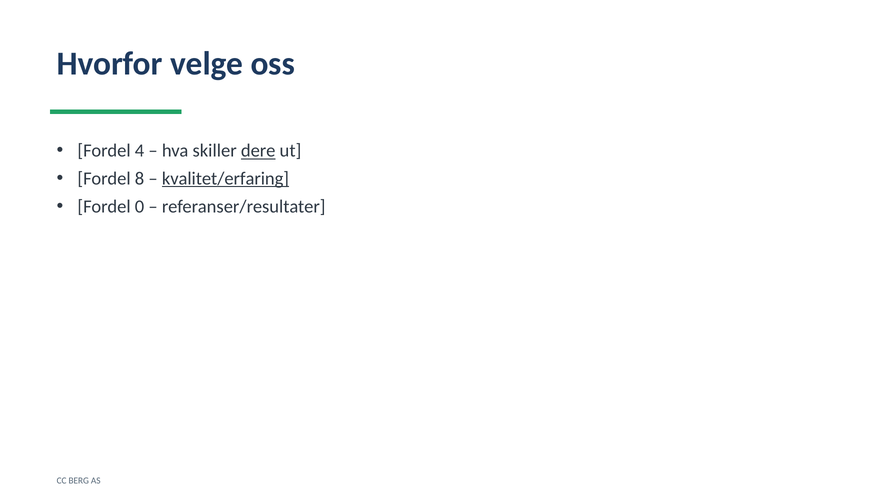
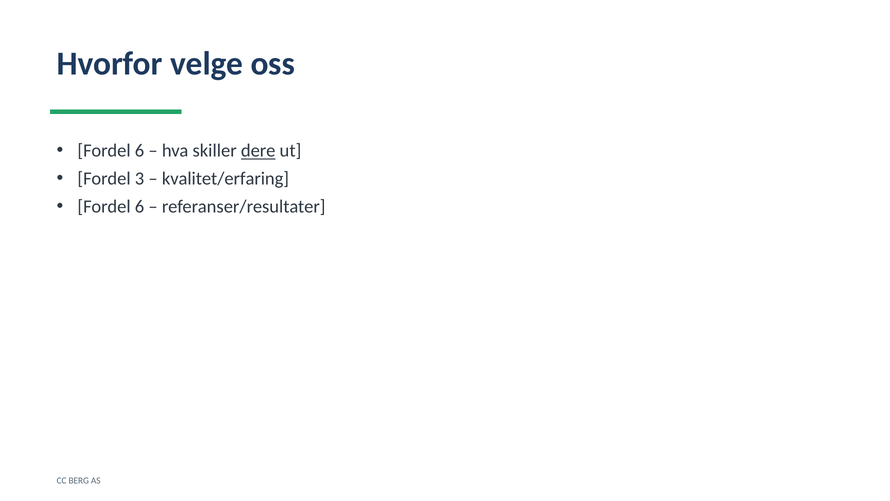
4 at (140, 151): 4 -> 6
8: 8 -> 3
kvalitet/erfaring underline: present -> none
0 at (140, 206): 0 -> 6
